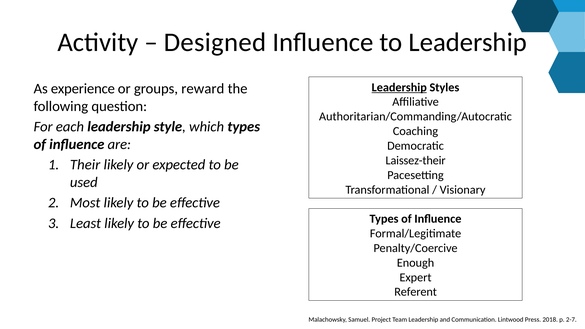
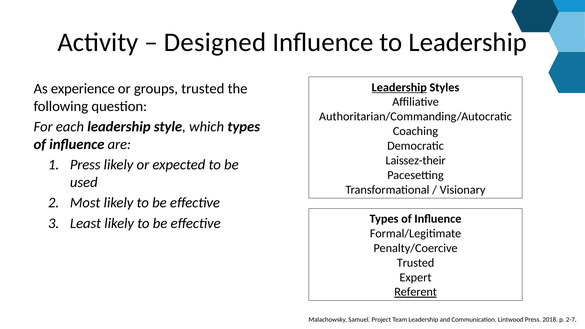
groups reward: reward -> trusted
Their at (85, 165): Their -> Press
Enough at (416, 263): Enough -> Trusted
Referent underline: none -> present
